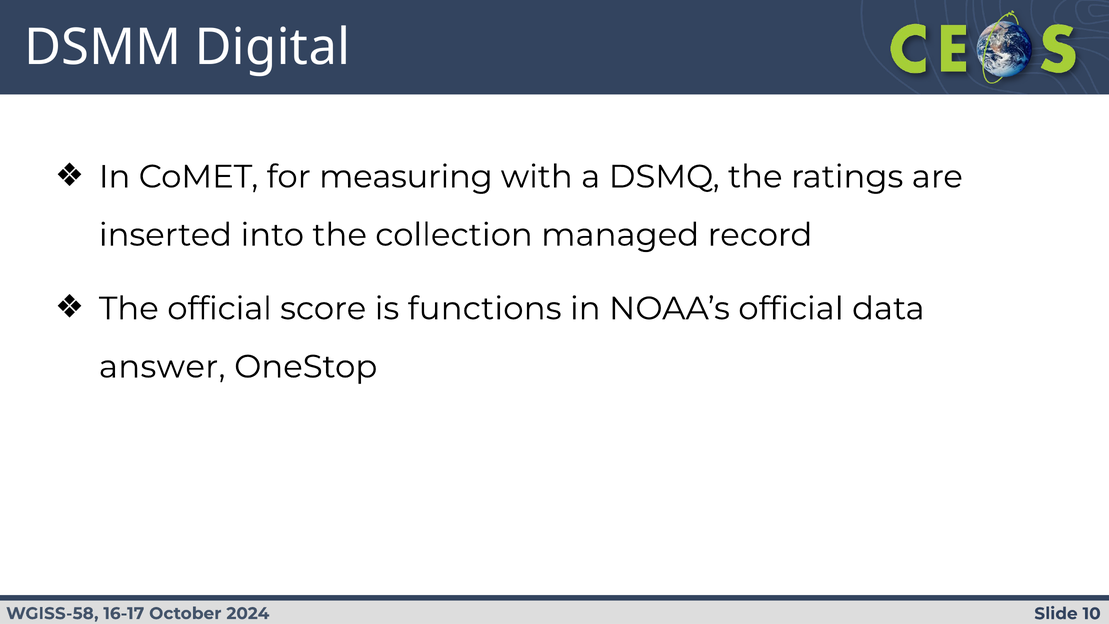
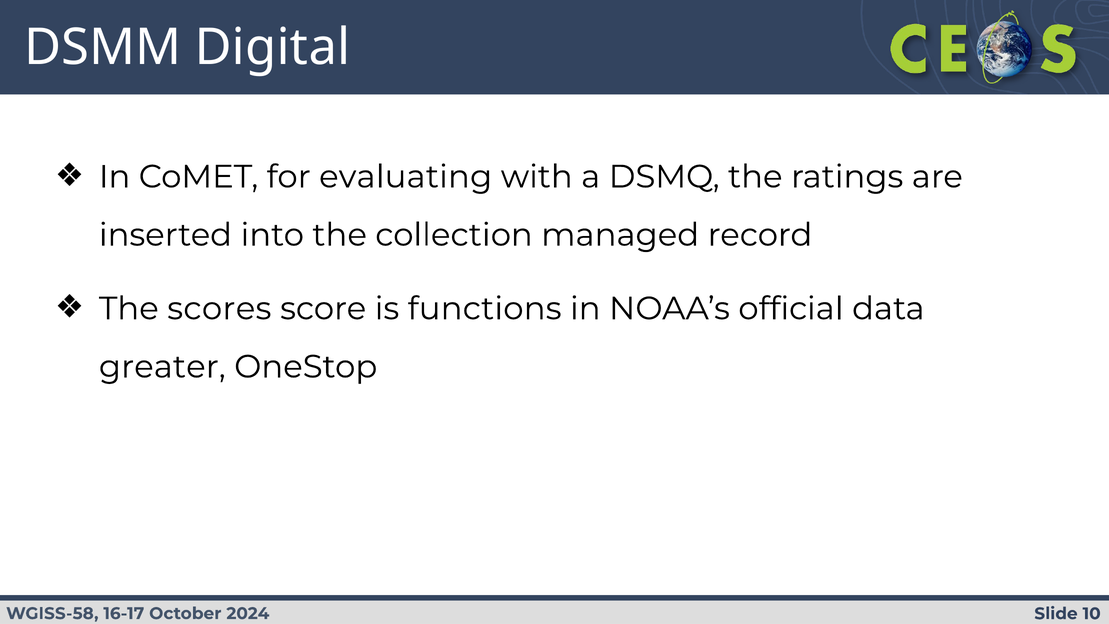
measuring: measuring -> evaluating
The official: official -> scores
answer: answer -> greater
